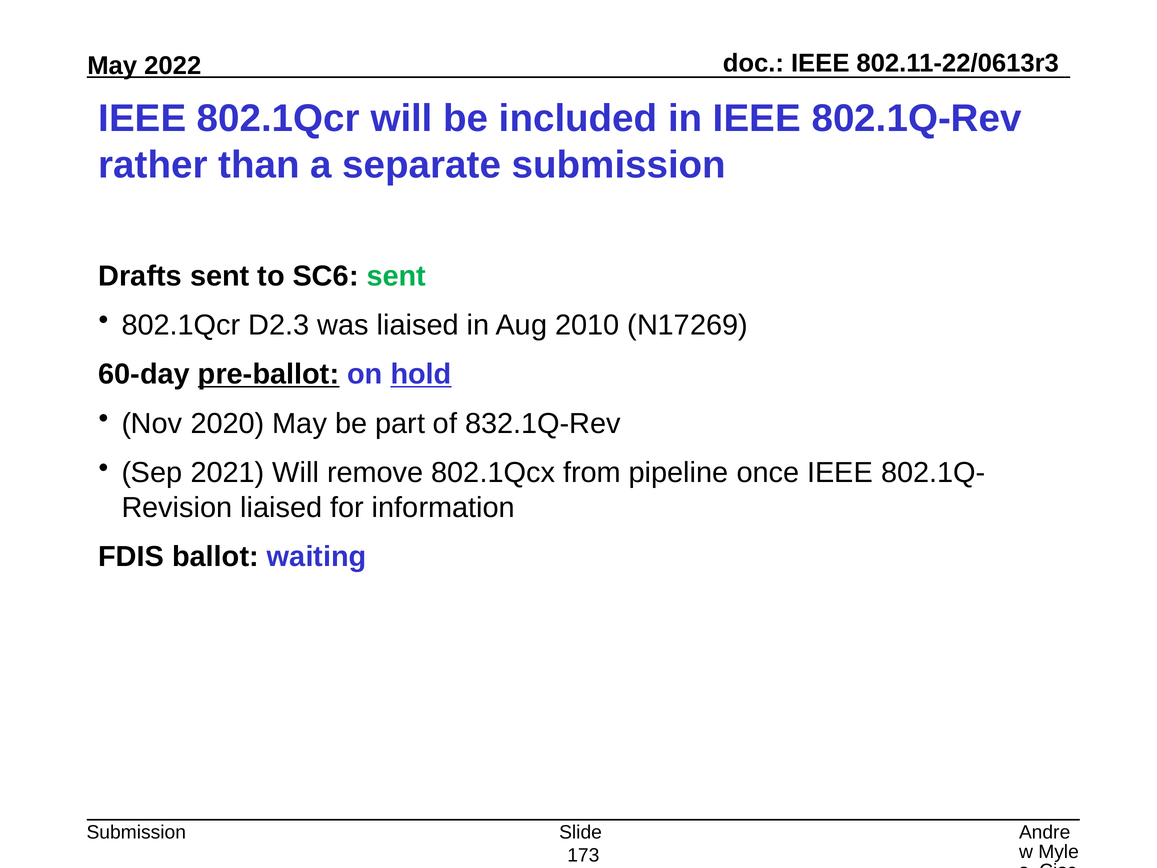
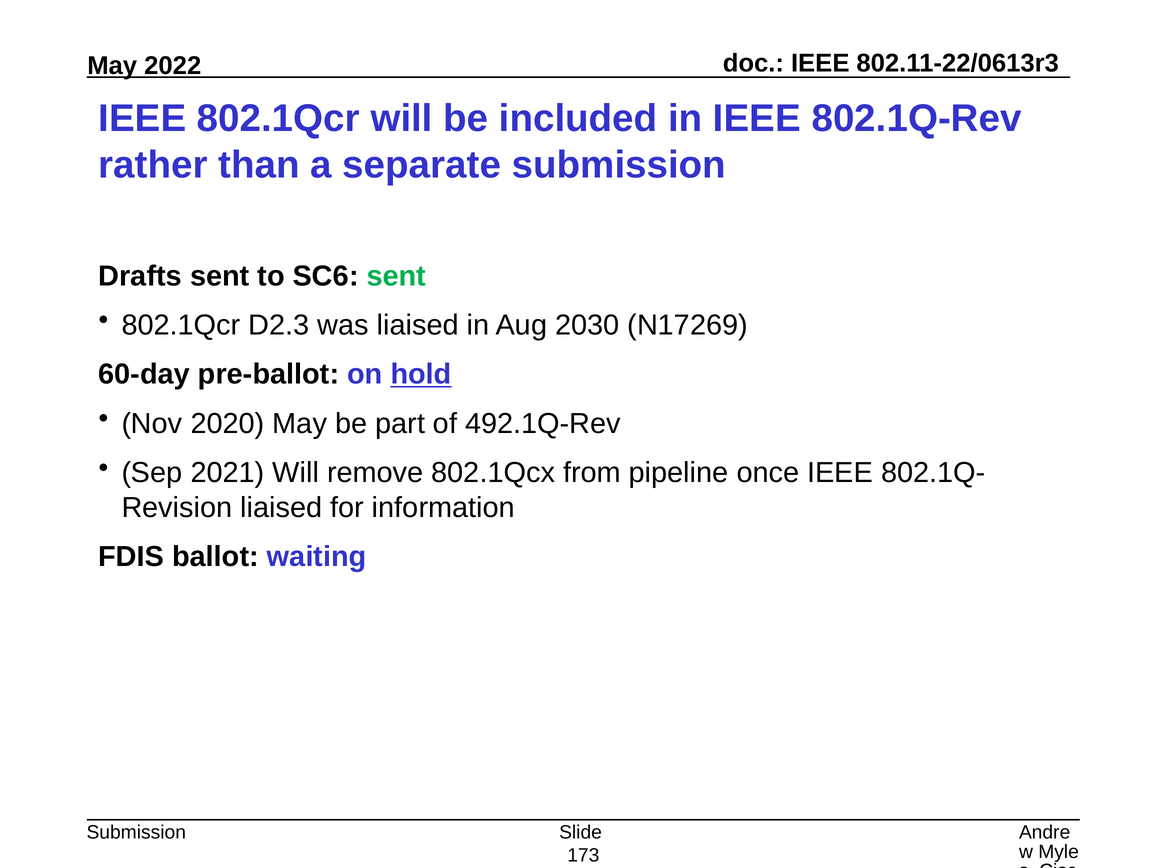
2010: 2010 -> 2030
pre-ballot underline: present -> none
832.1Q-Rev: 832.1Q-Rev -> 492.1Q-Rev
